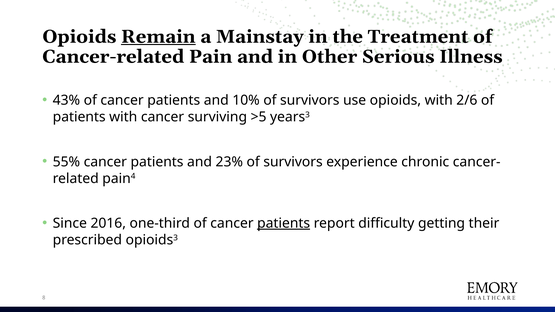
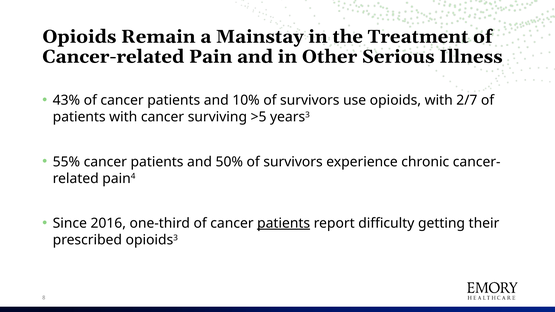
Remain underline: present -> none
2/6: 2/6 -> 2/7
23%: 23% -> 50%
